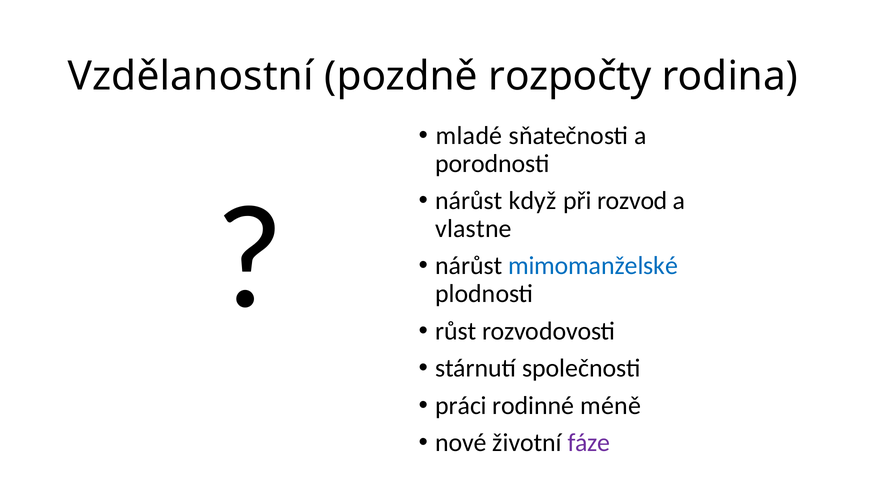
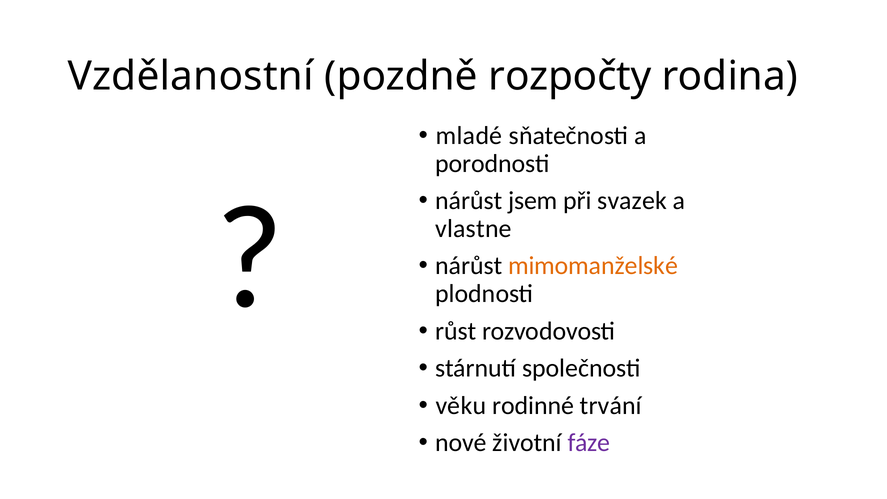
když: když -> jsem
rozvod: rozvod -> svazek
mimomanželské colour: blue -> orange
práci: práci -> věku
méně: méně -> trvání
